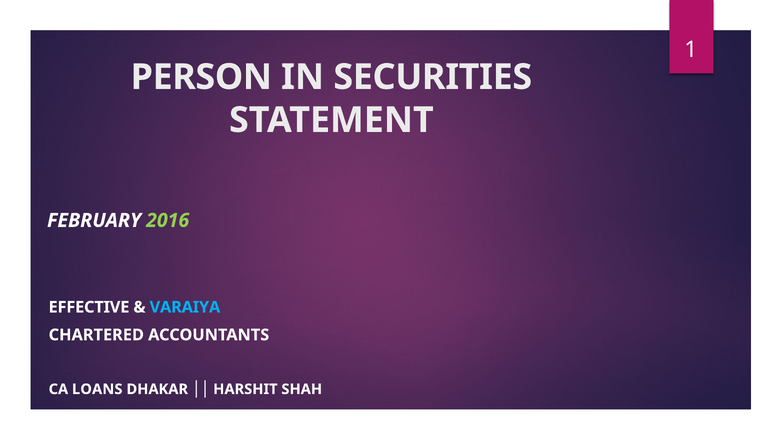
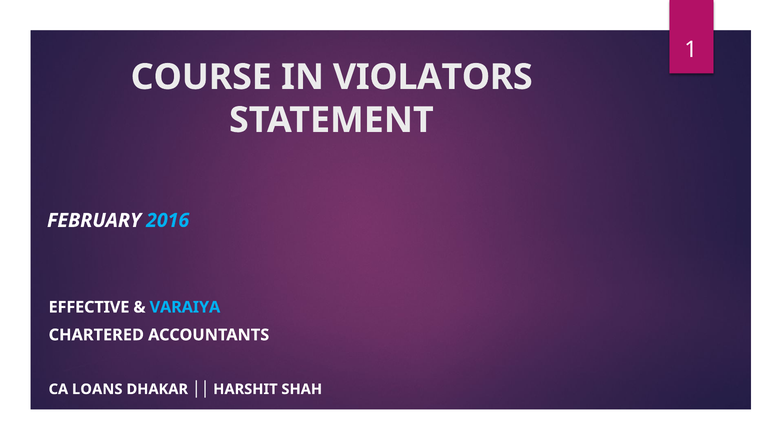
PERSON: PERSON -> COURSE
SECURITIES: SECURITIES -> VIOLATORS
2016 colour: light green -> light blue
